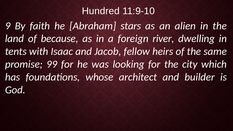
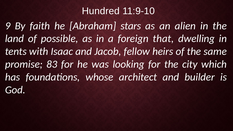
because: because -> possible
river: river -> that
99: 99 -> 83
